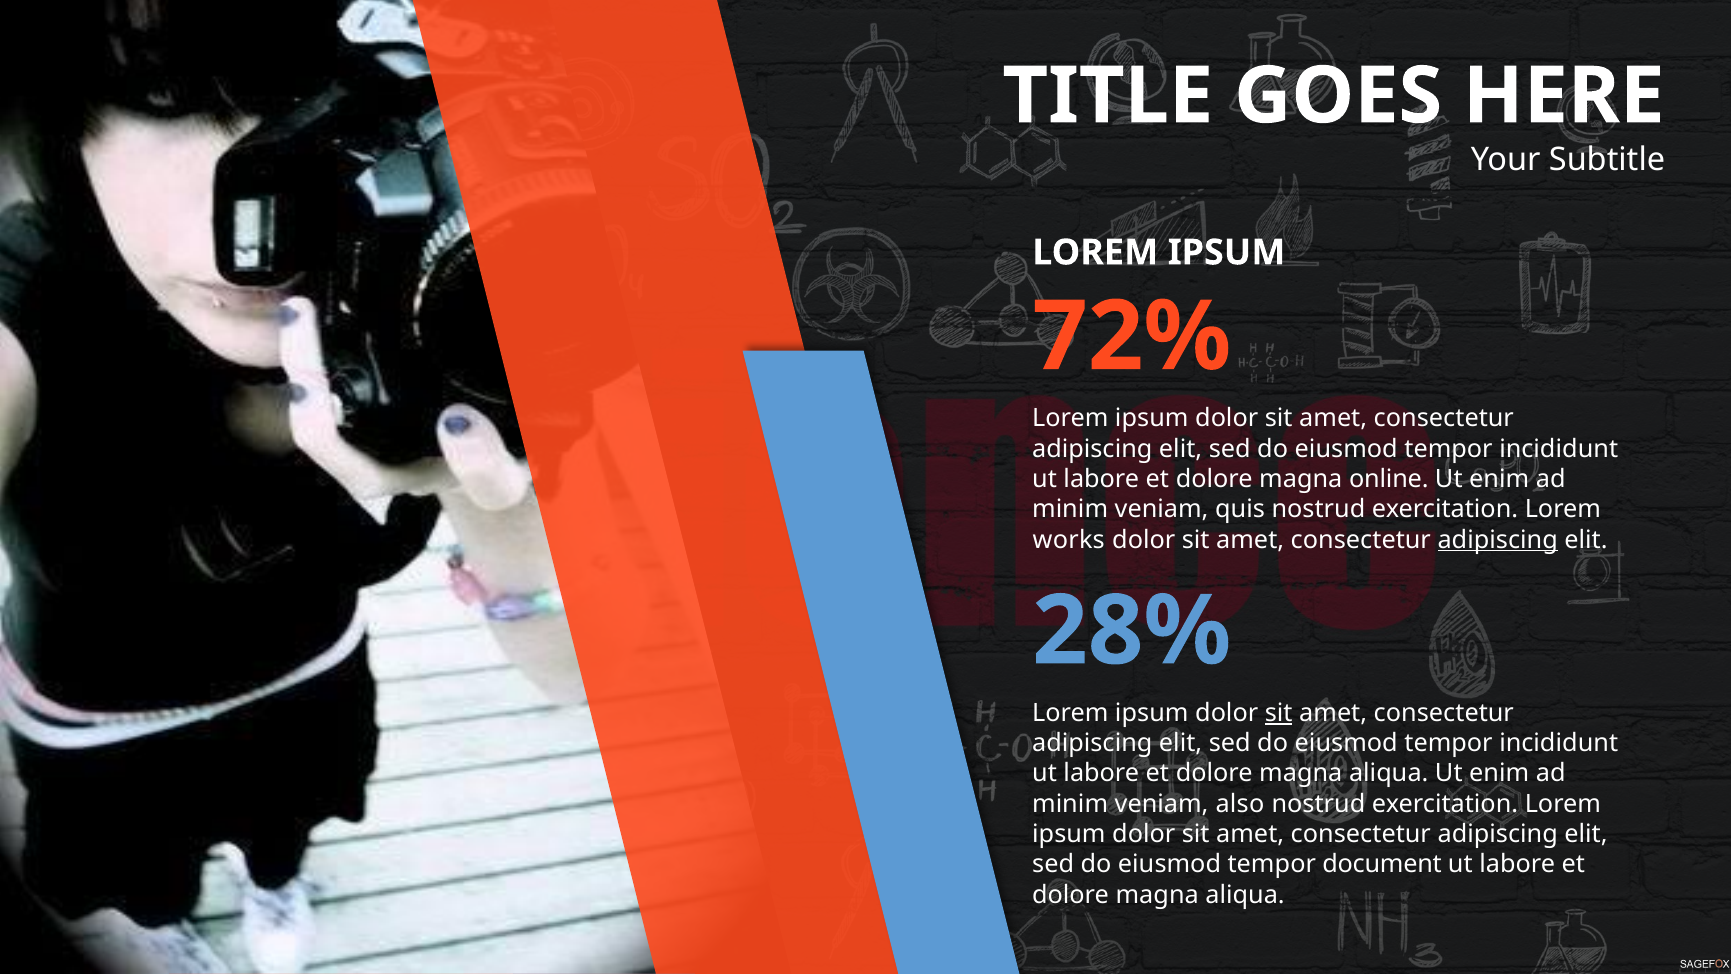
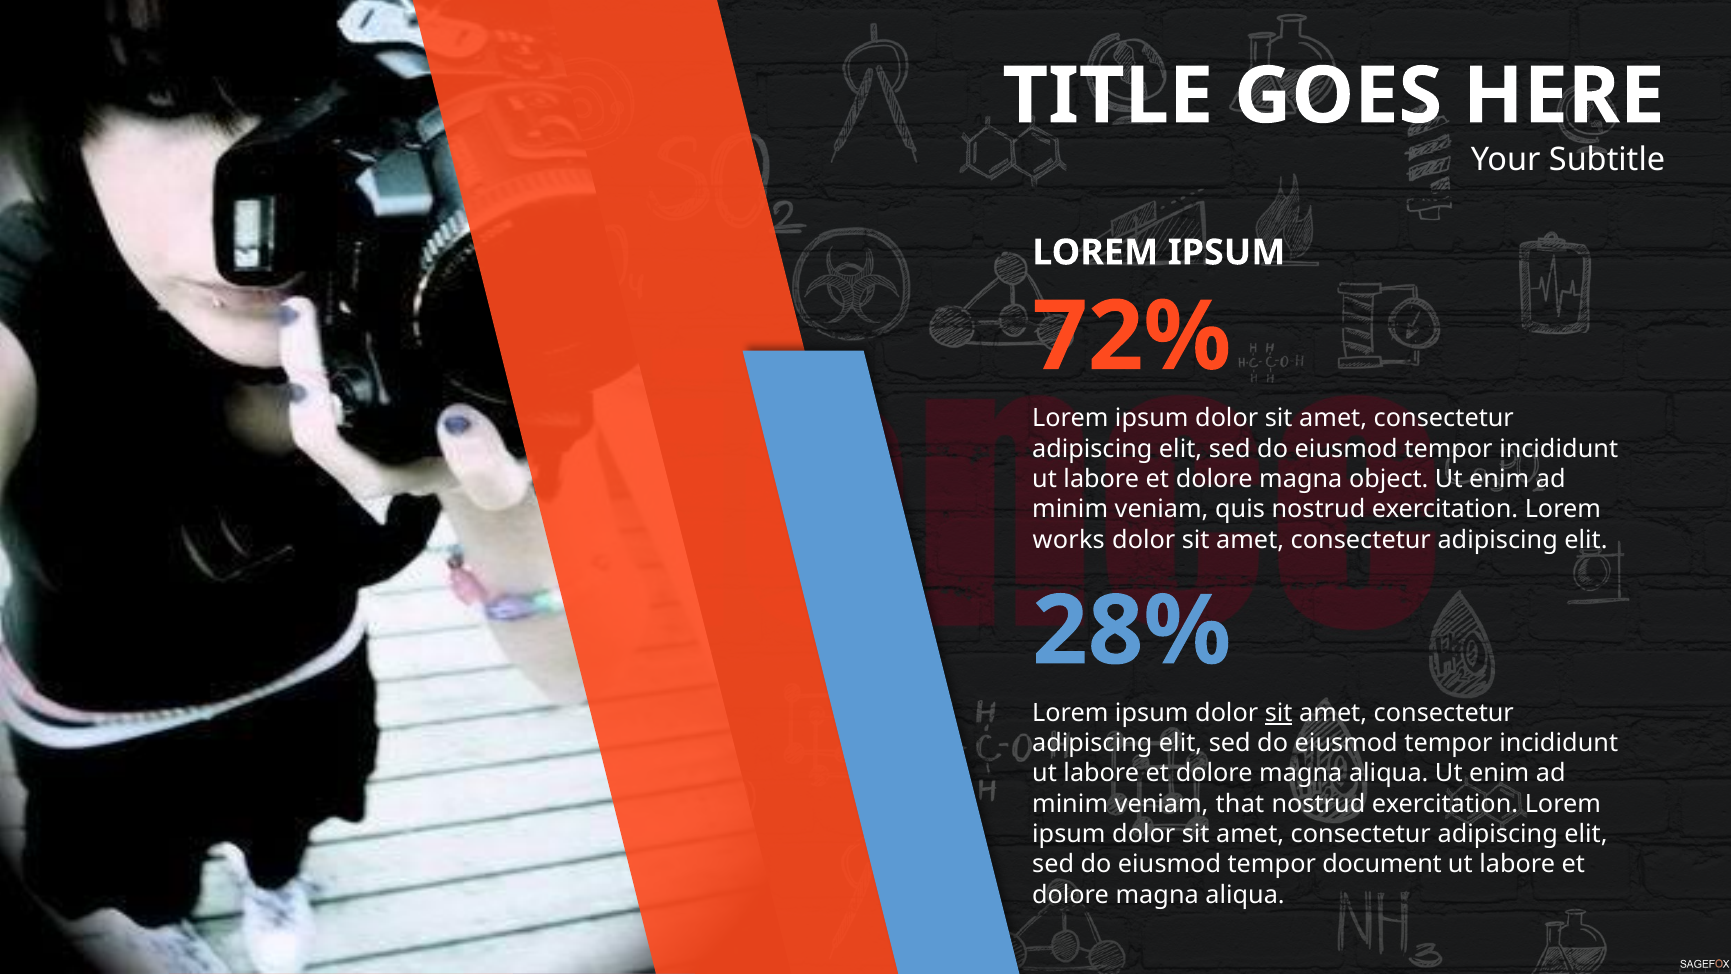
online: online -> object
adipiscing at (1498, 540) underline: present -> none
also: also -> that
